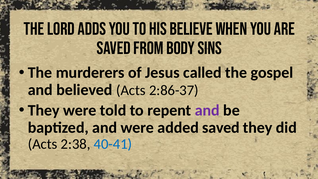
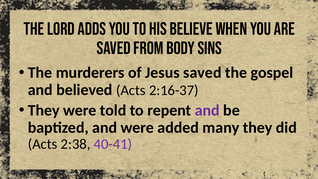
Jesus called: called -> saved
2:86-37: 2:86-37 -> 2:16-37
added saved: saved -> many
40-41 colour: blue -> purple
